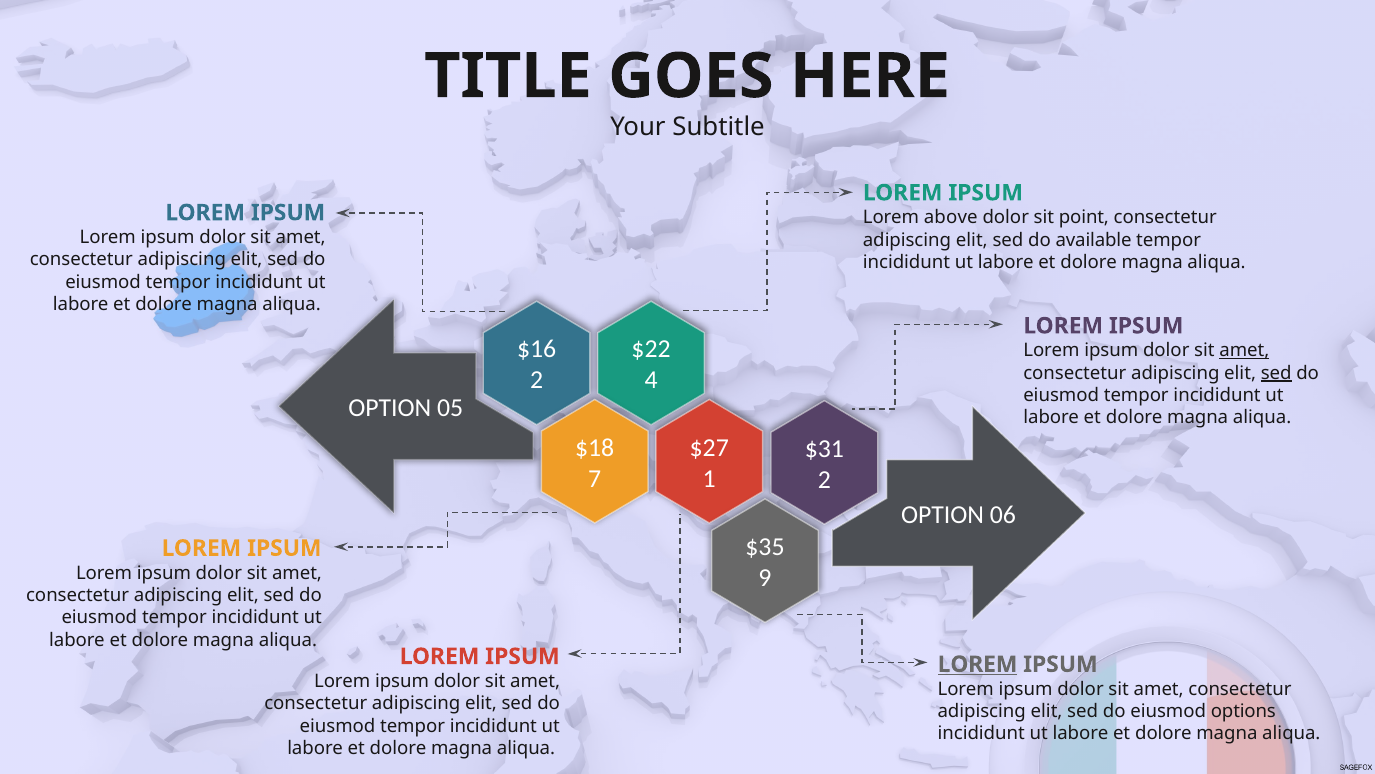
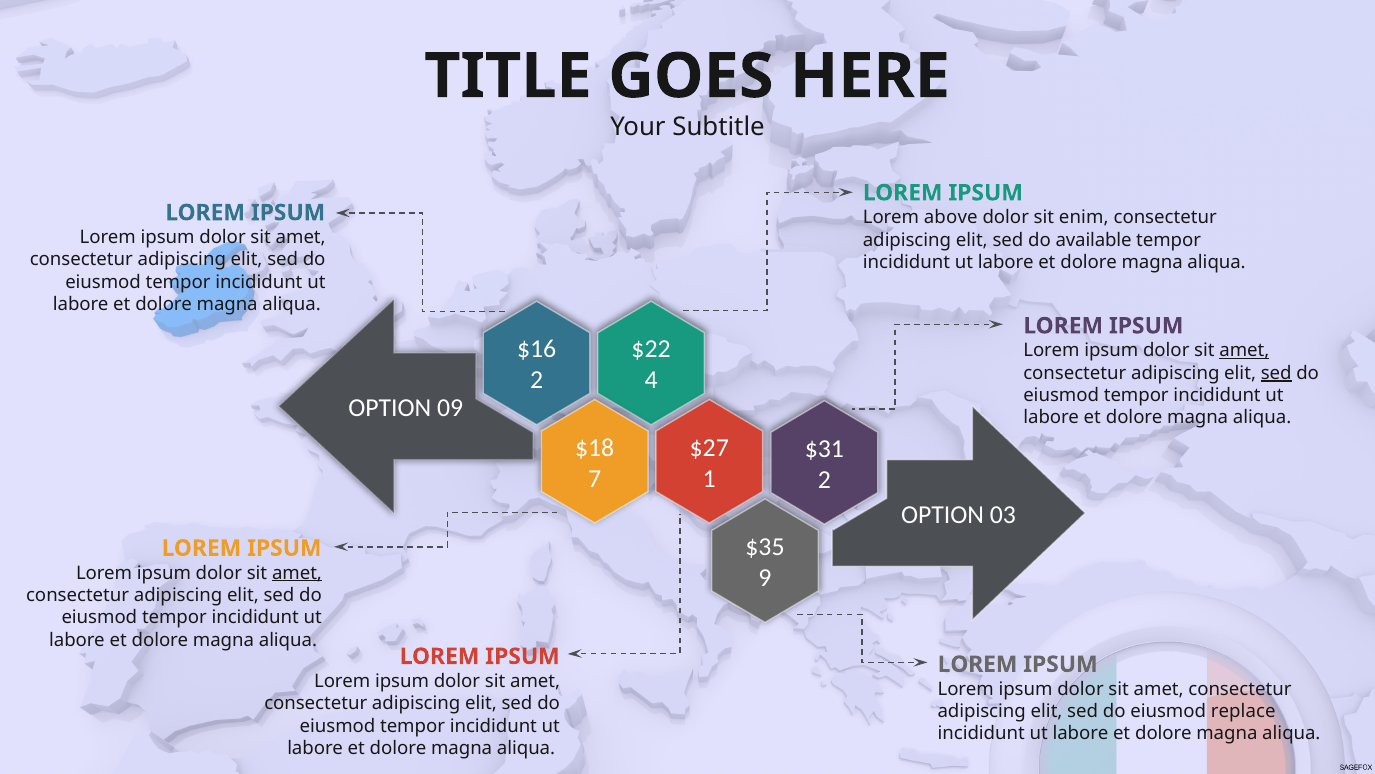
point: point -> enim
05: 05 -> 09
06: 06 -> 03
amet at (297, 572) underline: none -> present
LOREM at (978, 664) underline: present -> none
options: options -> replace
